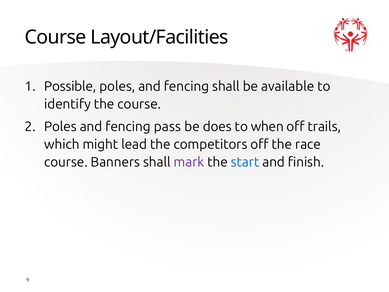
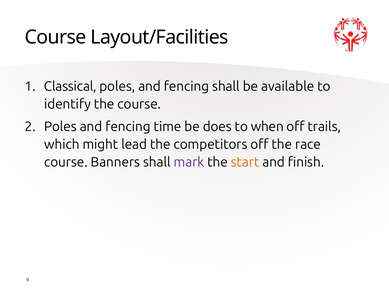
Possible: Possible -> Classical
pass: pass -> time
start colour: blue -> orange
